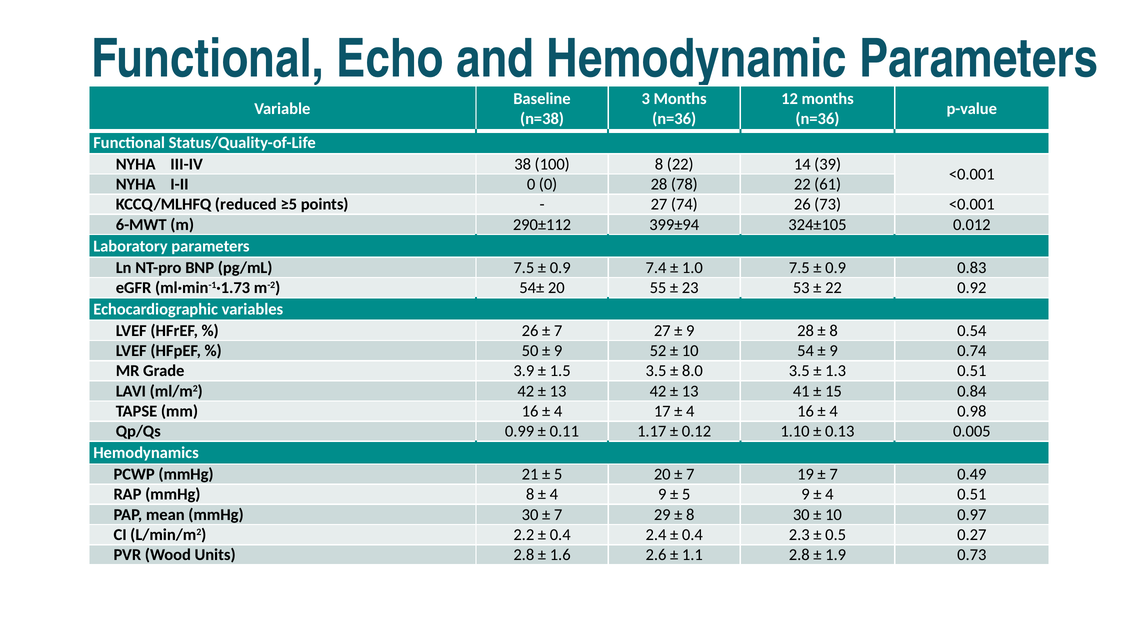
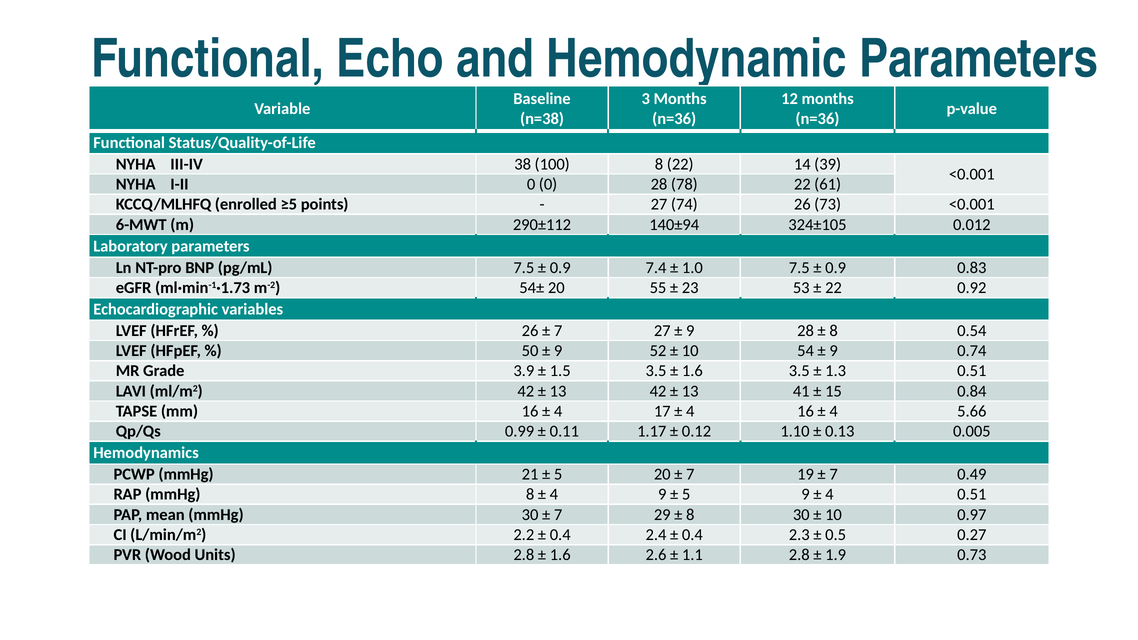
reduced: reduced -> enrolled
399±94: 399±94 -> 140±94
8.0 at (692, 371): 8.0 -> 1.6
0.98: 0.98 -> 5.66
